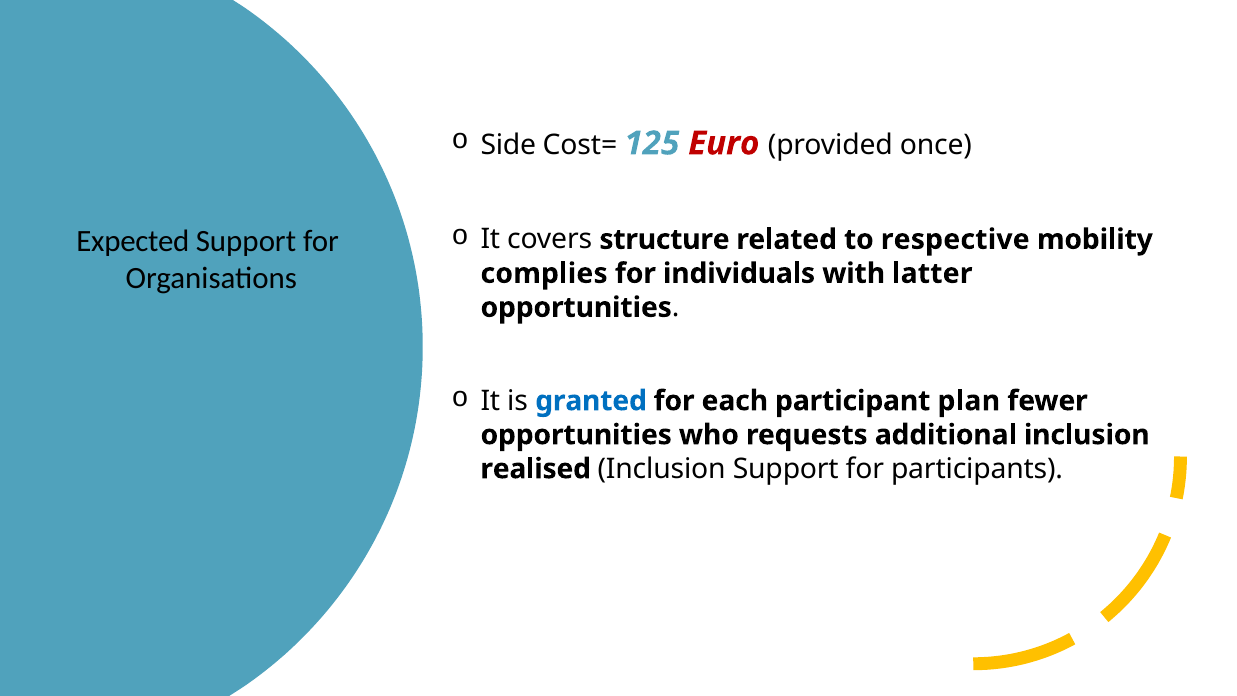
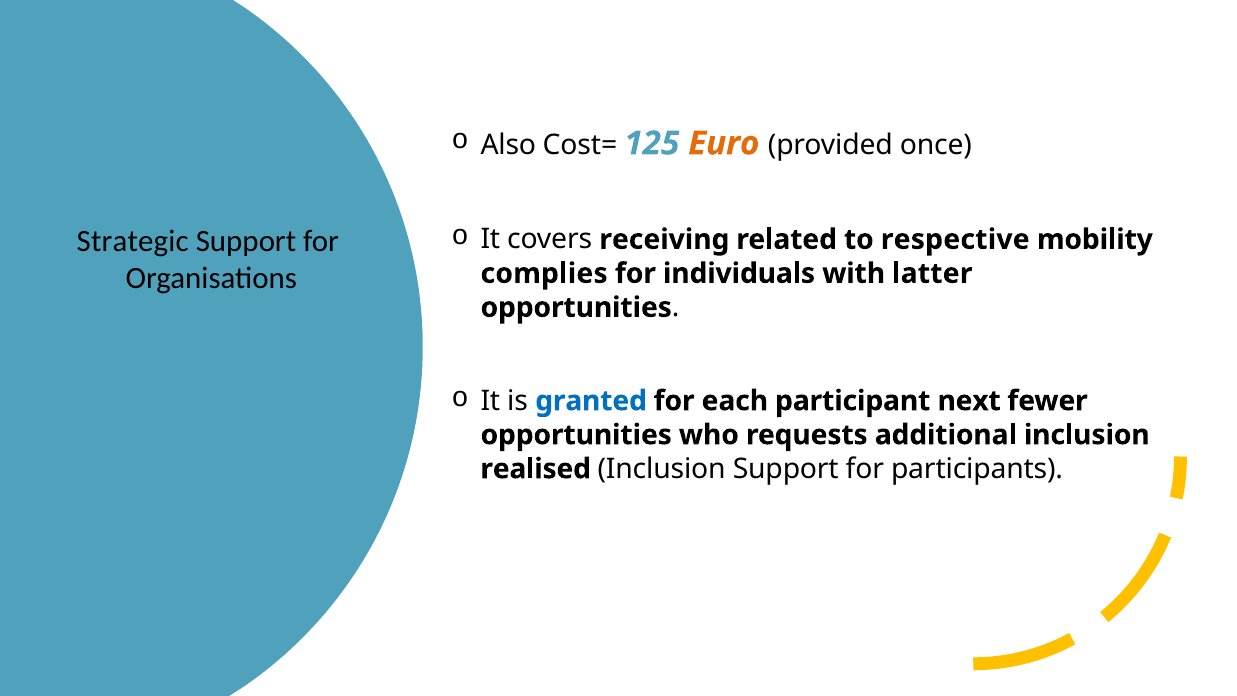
Side: Side -> Also
Euro colour: red -> orange
structure: structure -> receiving
Expected: Expected -> Strategic
plan: plan -> next
